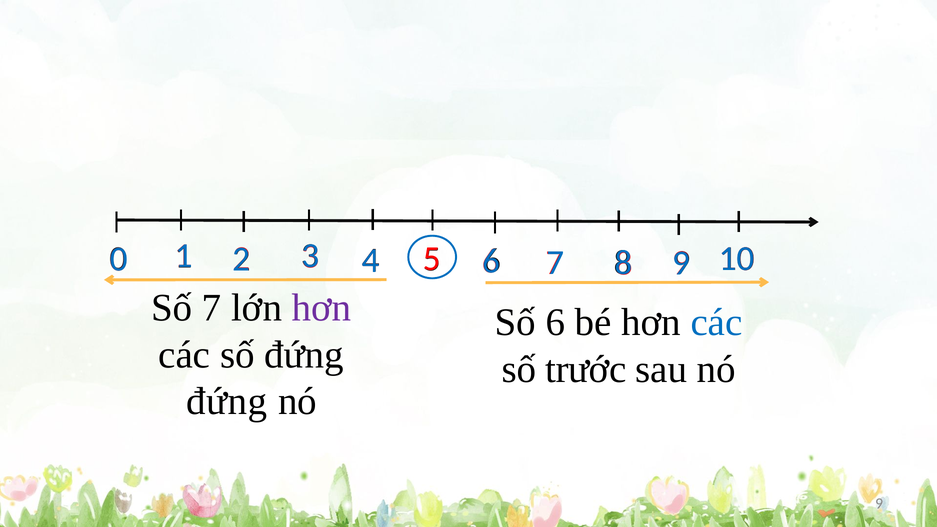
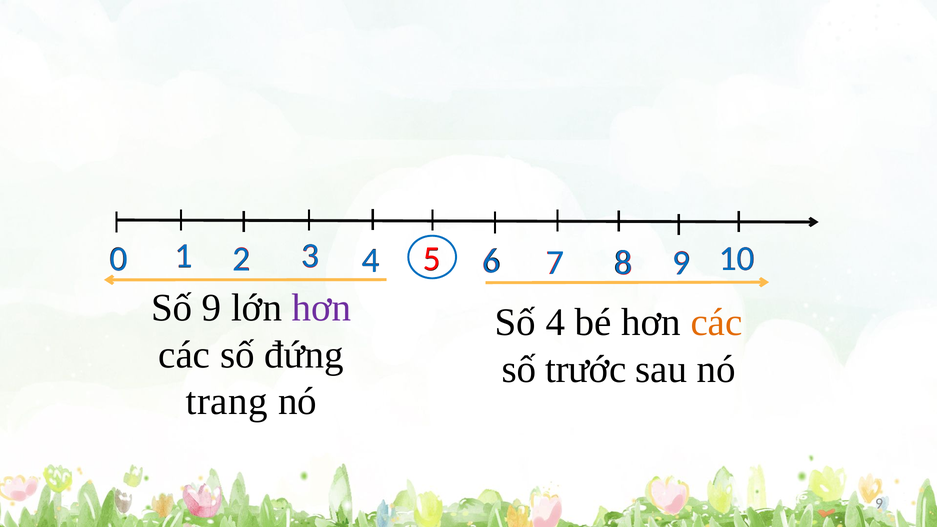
Số 7: 7 -> 9
Số 6: 6 -> 4
các at (717, 323) colour: blue -> orange
đứng at (227, 402): đứng -> trang
